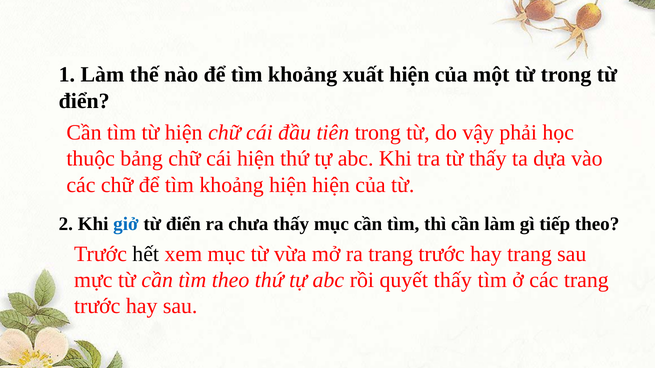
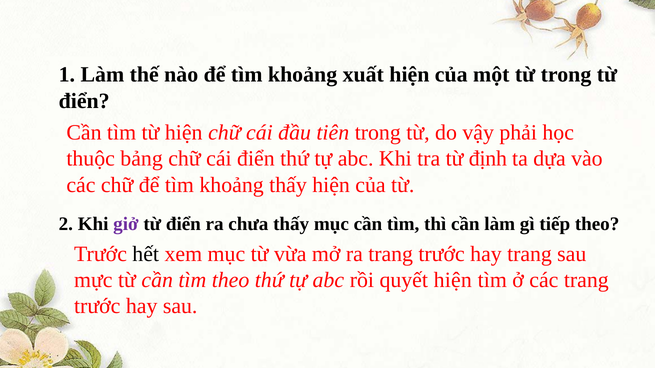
cái hiện: hiện -> điển
từ thấy: thấy -> định
khoảng hiện: hiện -> thấy
giở colour: blue -> purple
quyết thấy: thấy -> hiện
